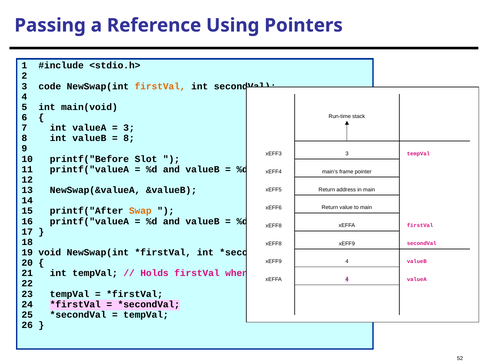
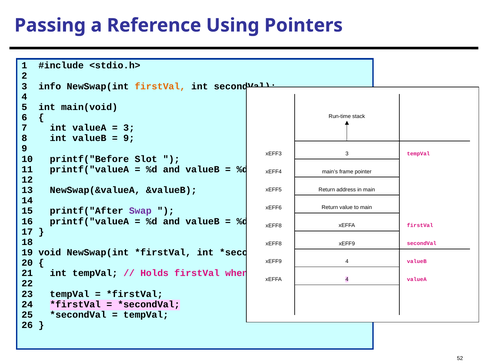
code: code -> info
8 at (129, 138): 8 -> 9
Swap colour: orange -> purple
